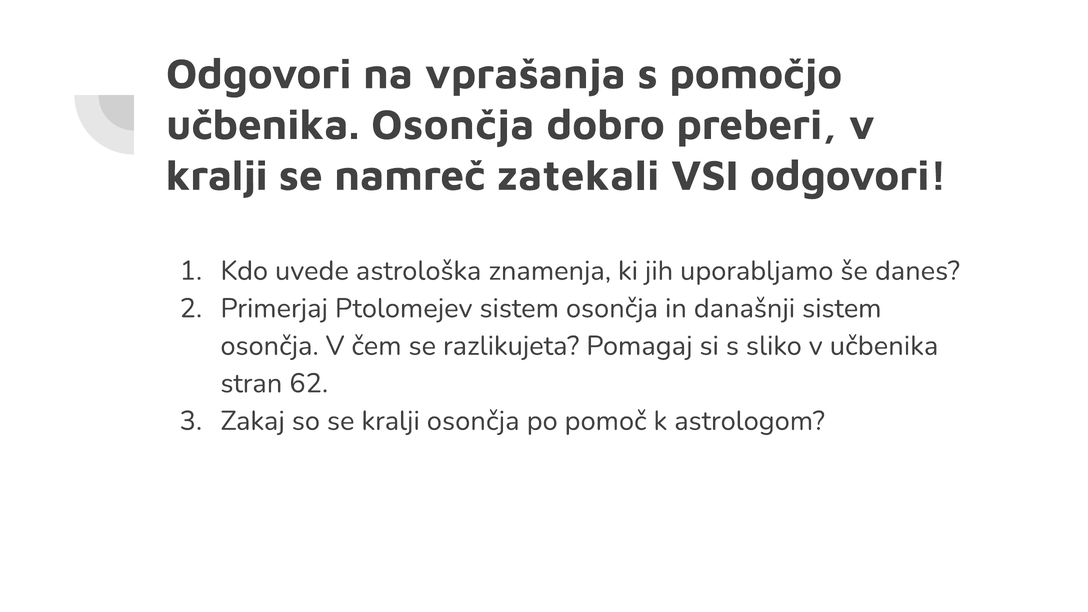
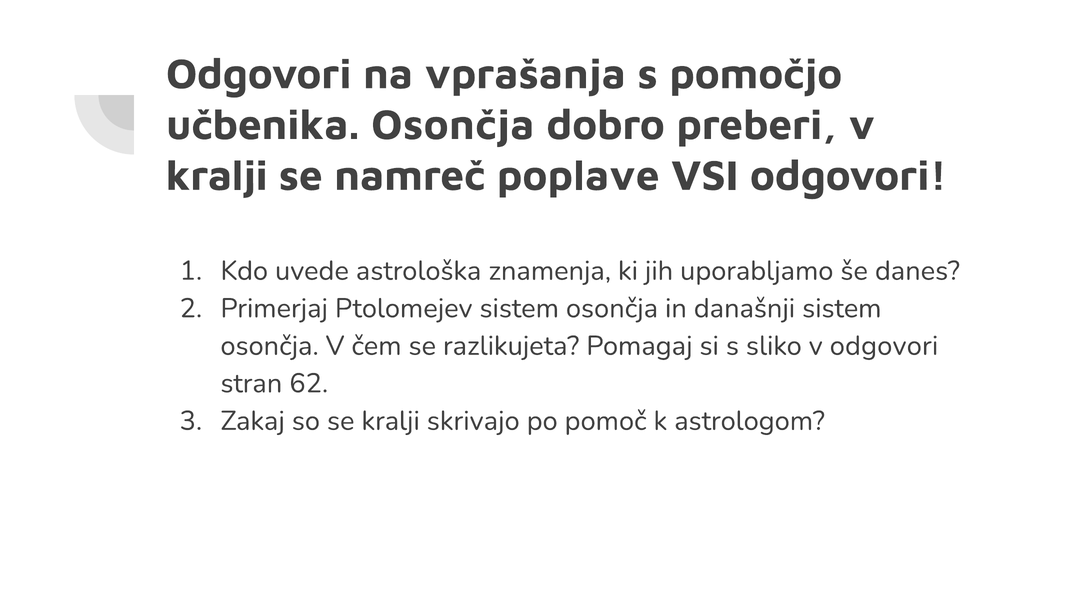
zatekali: zatekali -> poplave
v učbenika: učbenika -> odgovori
kralji osončja: osončja -> skrivajo
